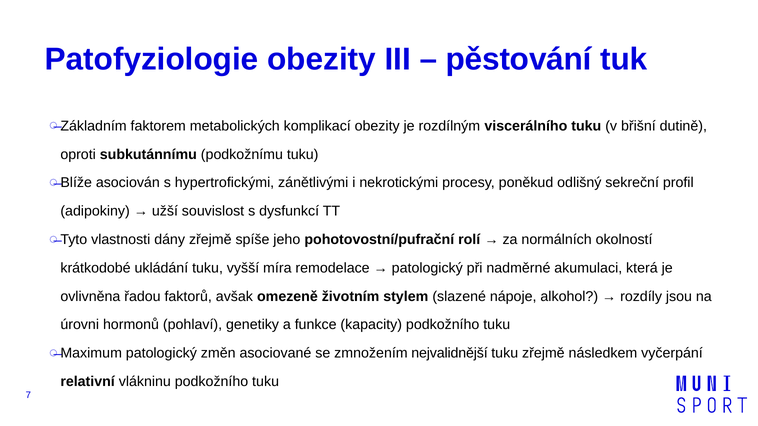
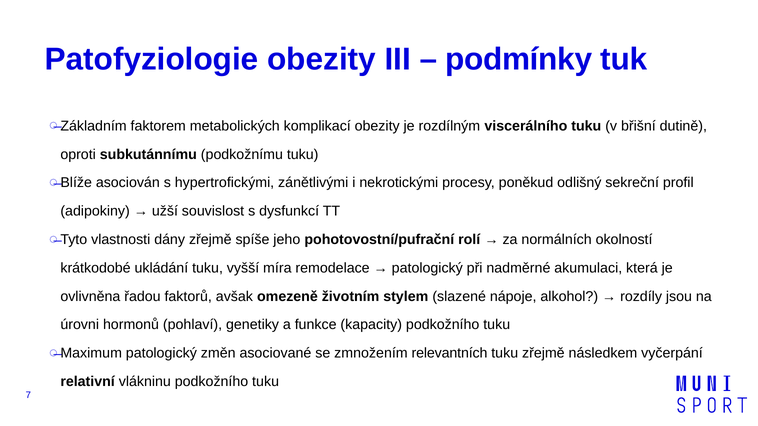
pěstování: pěstování -> podmínky
nejvalidnější: nejvalidnější -> relevantních
